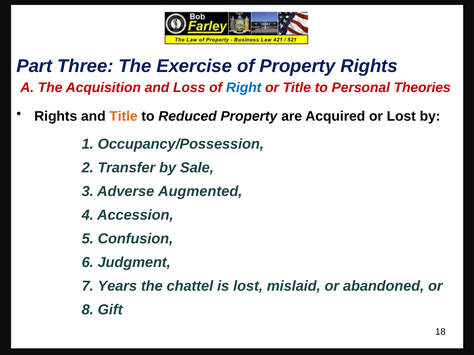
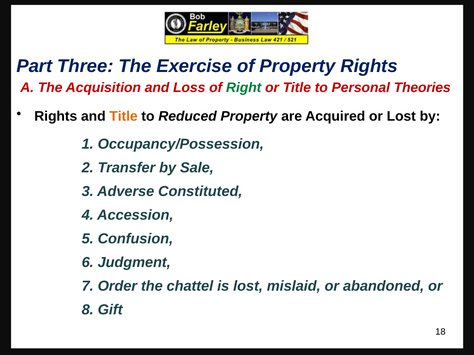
Right colour: blue -> green
Augmented: Augmented -> Constituted
Years: Years -> Order
